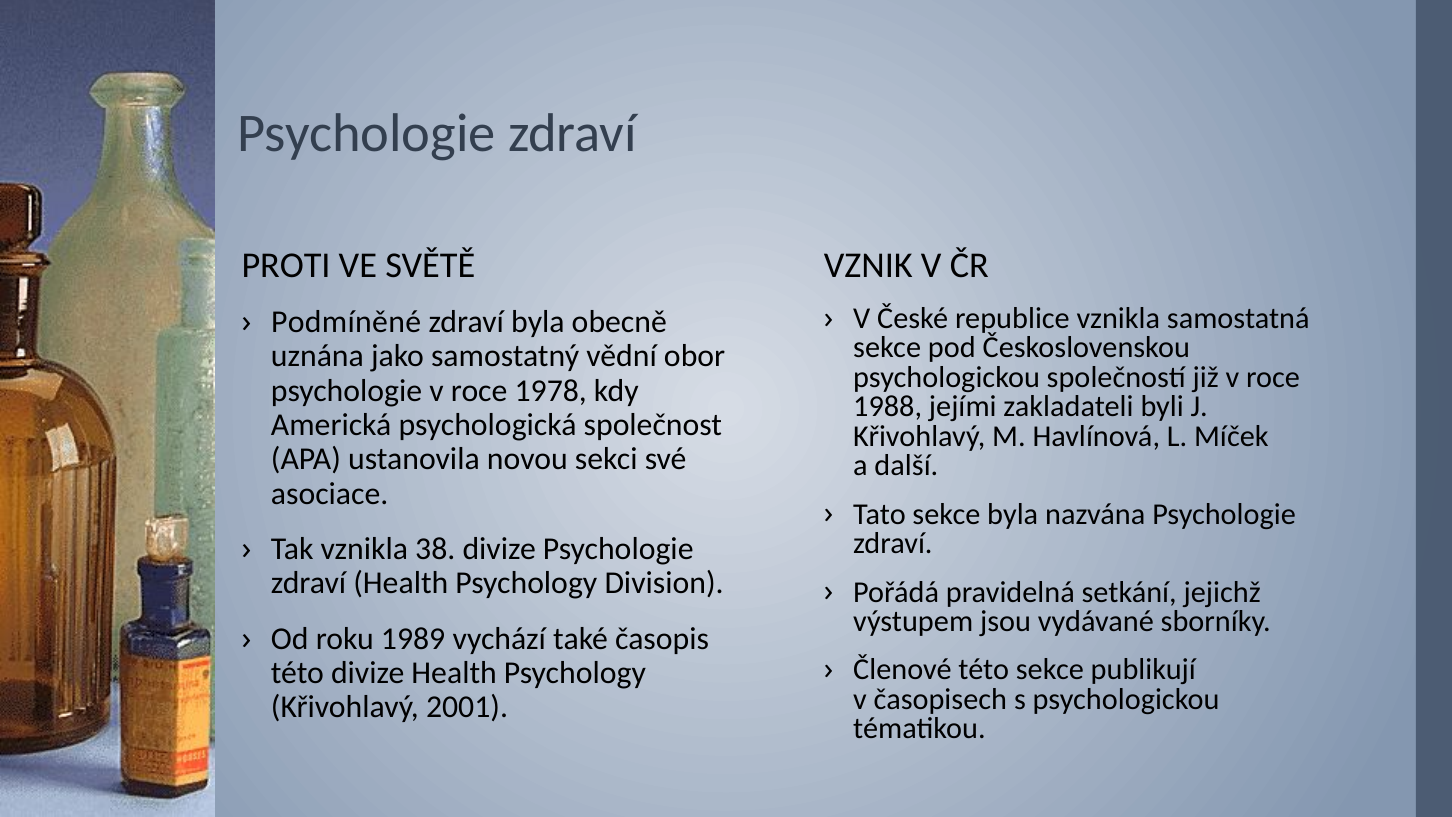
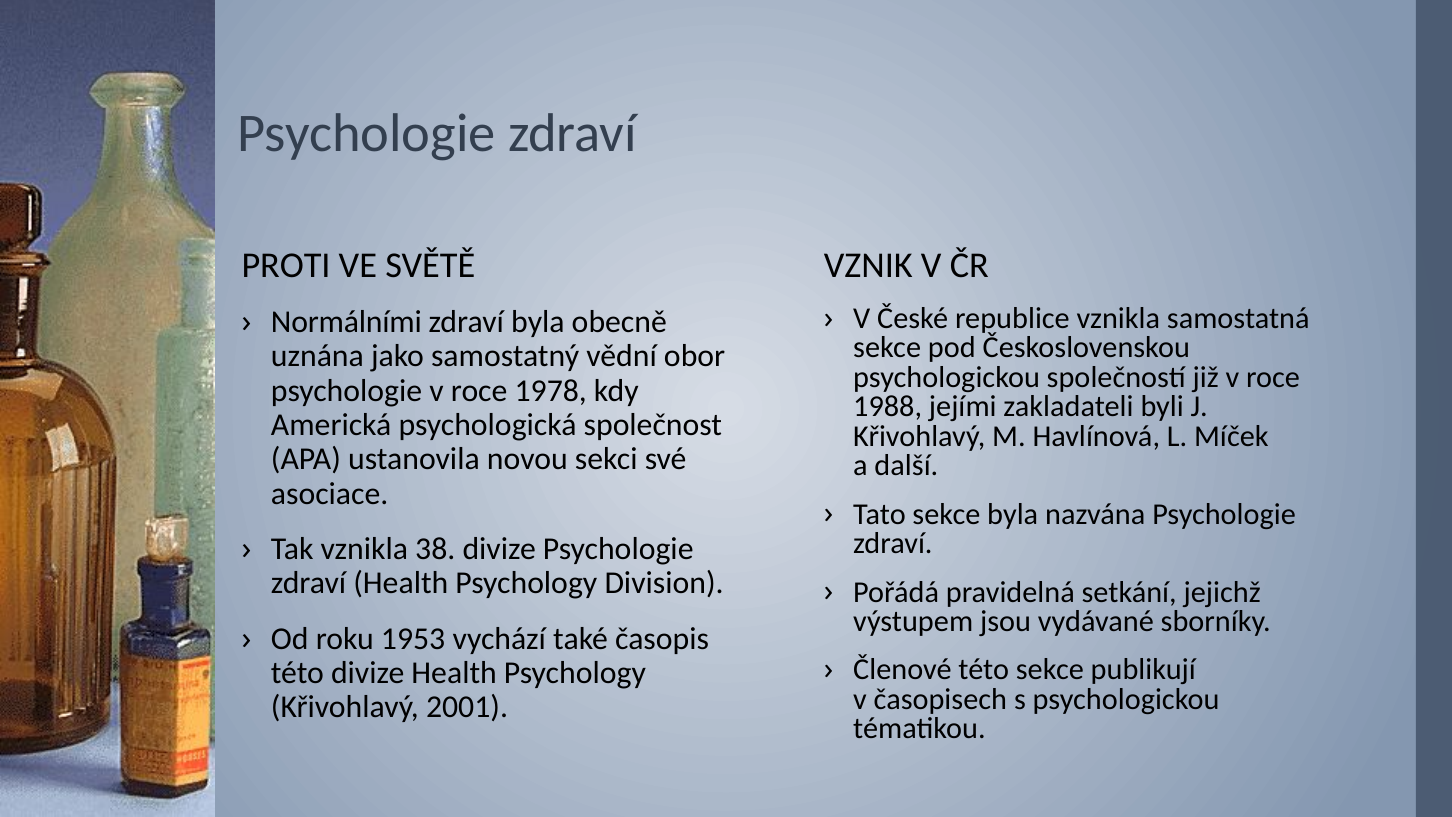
Podmíněné: Podmíněné -> Normálními
1989: 1989 -> 1953
